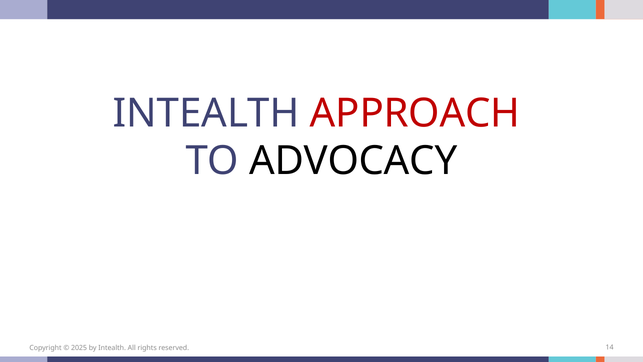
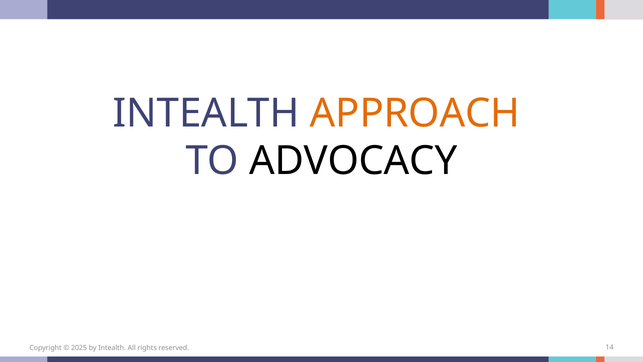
APPROACH colour: red -> orange
